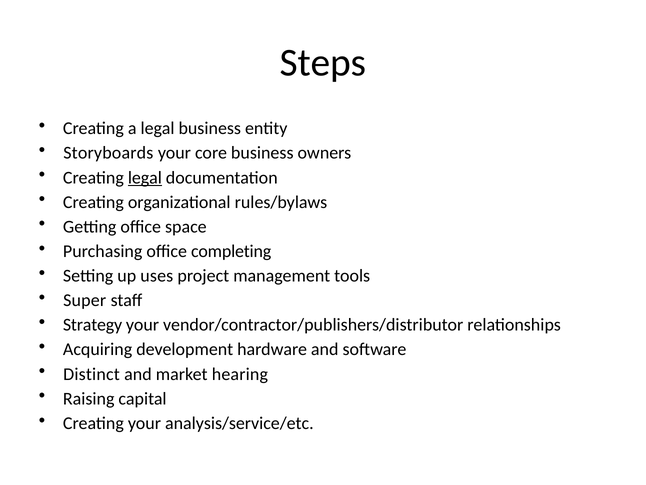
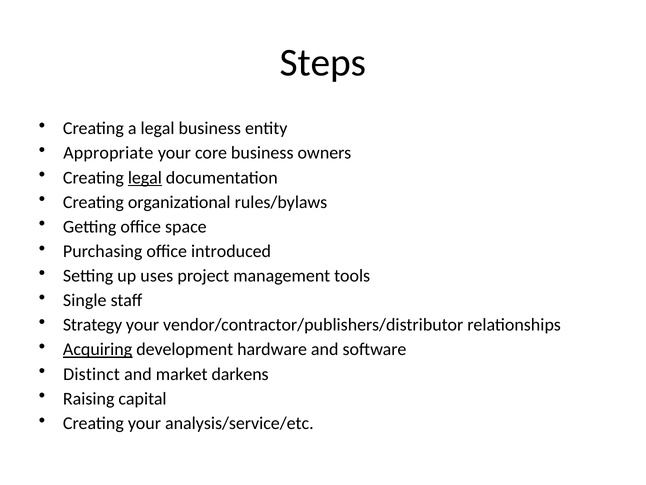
Storyboards: Storyboards -> Appropriate
completing: completing -> introduced
Super: Super -> Single
Acquiring underline: none -> present
hearing: hearing -> darkens
